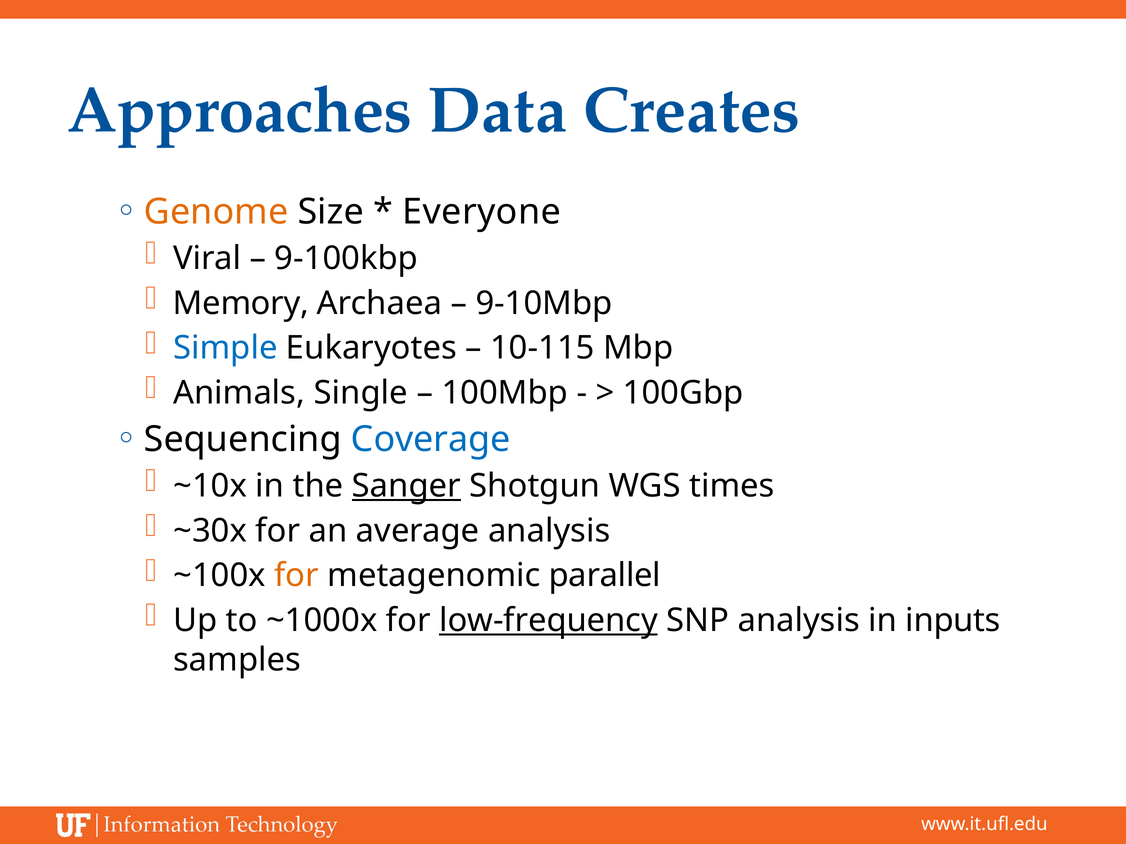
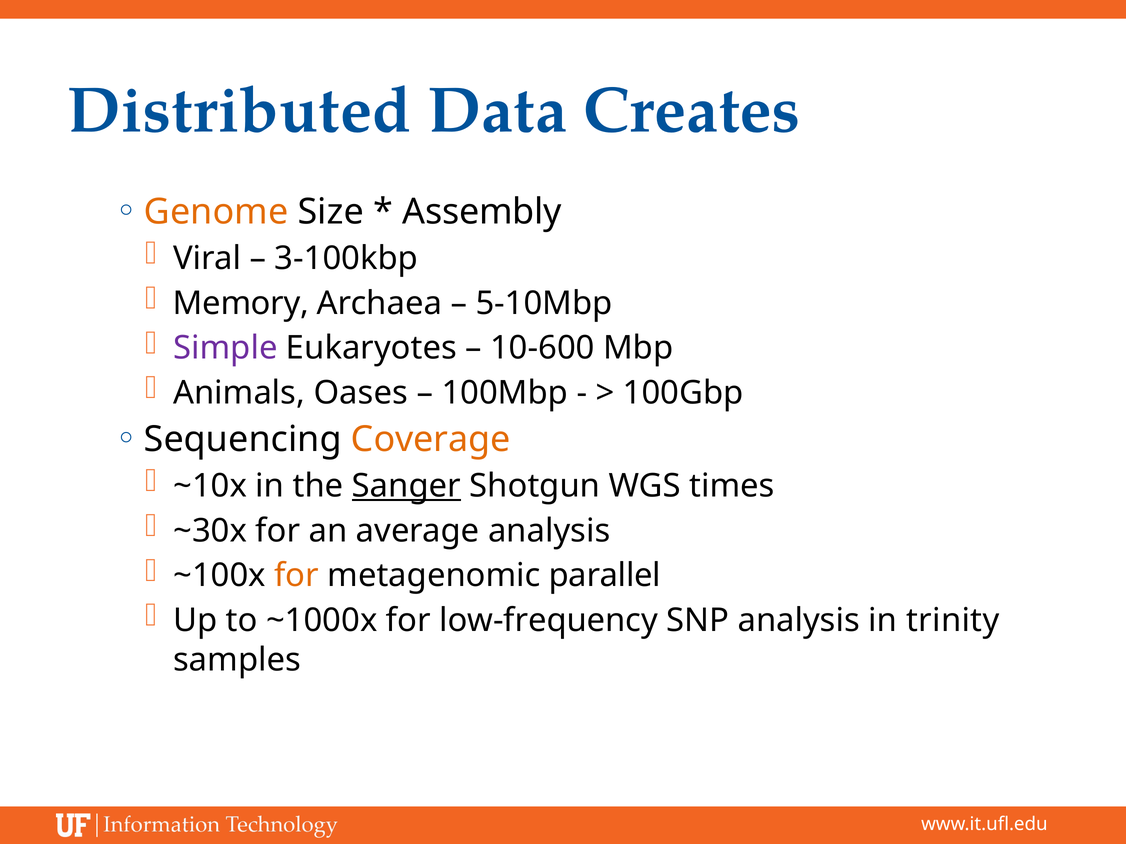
Approaches: Approaches -> Distributed
Everyone: Everyone -> Assembly
9-100kbp: 9-100kbp -> 3-100kbp
9-10Mbp: 9-10Mbp -> 5-10Mbp
Simple colour: blue -> purple
10-115: 10-115 -> 10-600
Single: Single -> Oases
Coverage colour: blue -> orange
low-frequency underline: present -> none
inputs: inputs -> trinity
